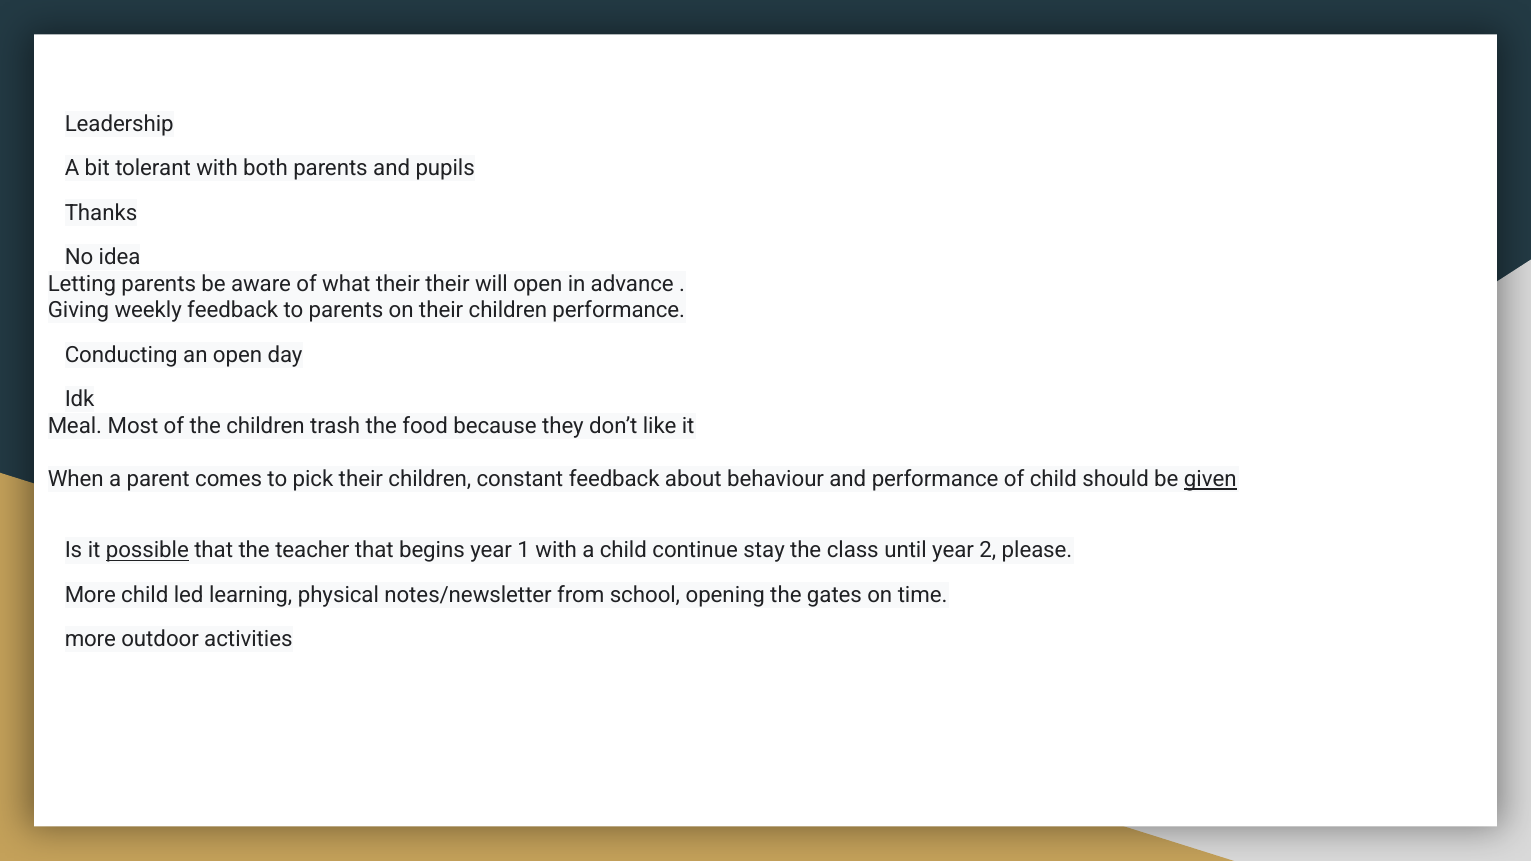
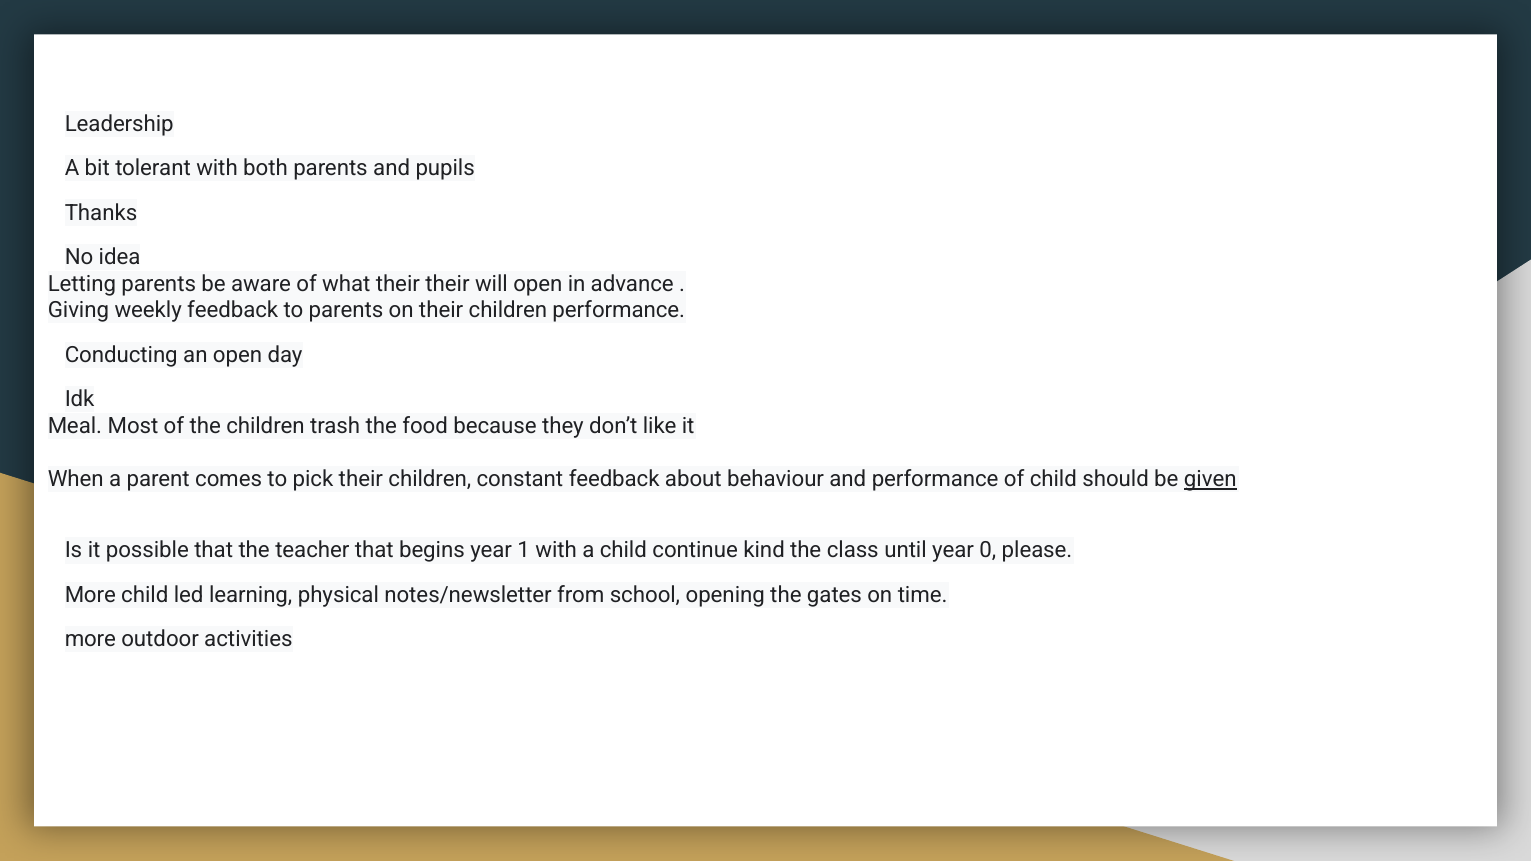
possible underline: present -> none
stay: stay -> kind
2: 2 -> 0
